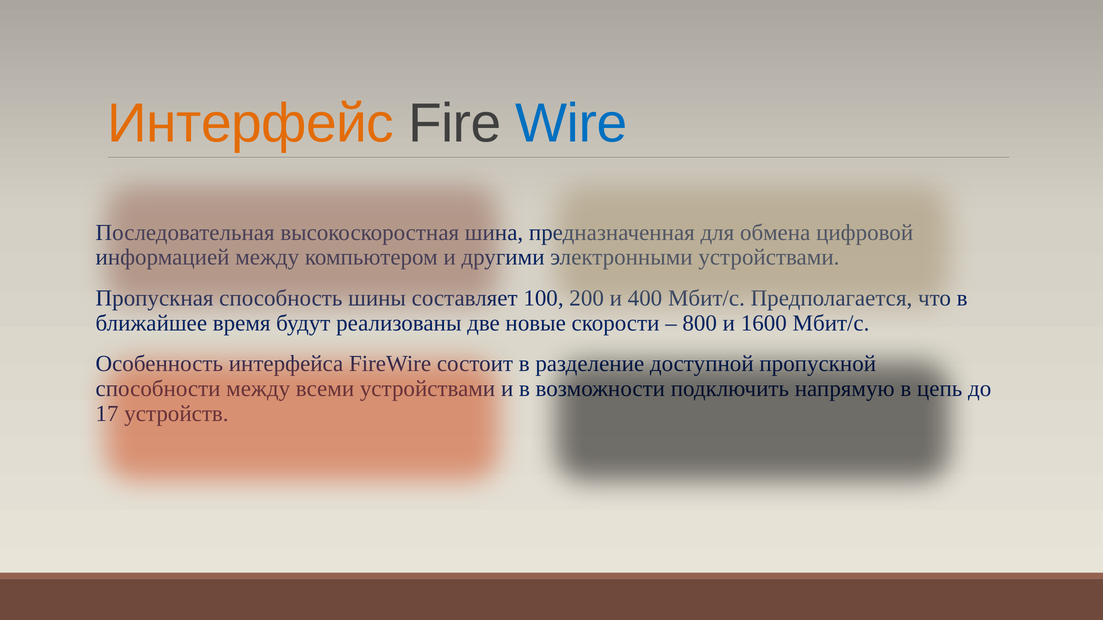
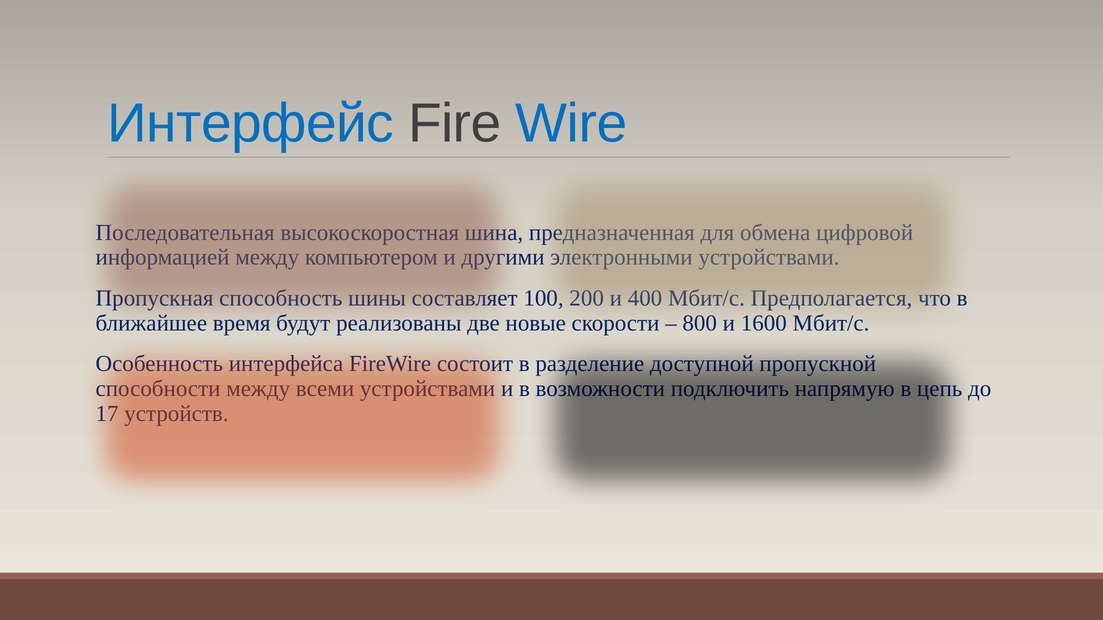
Интерфейс colour: orange -> blue
